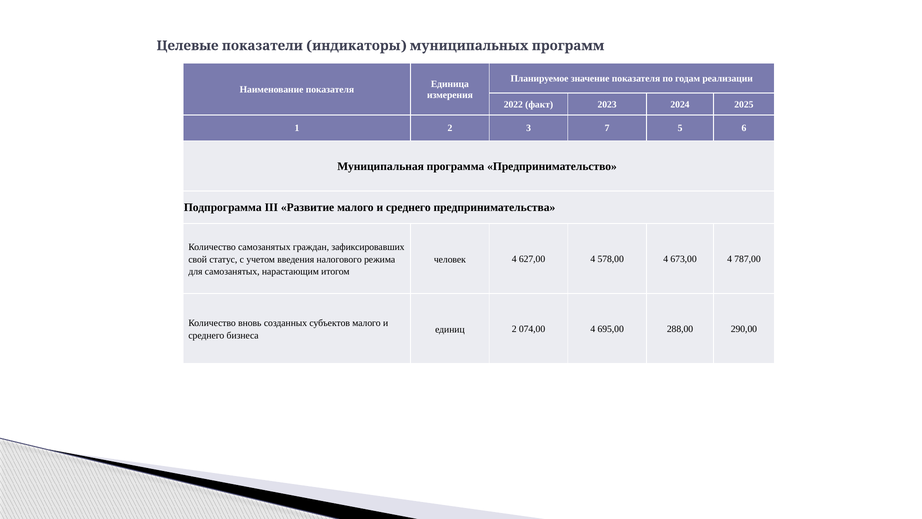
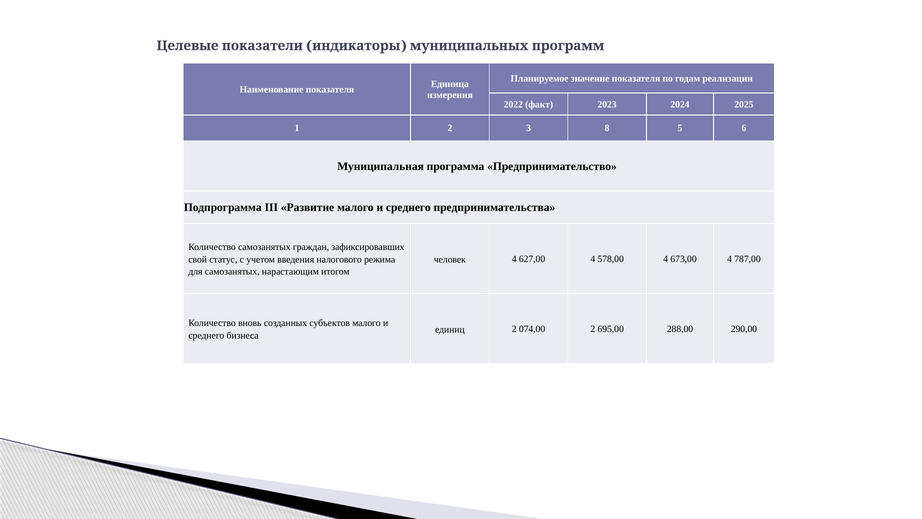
7: 7 -> 8
074,00 4: 4 -> 2
